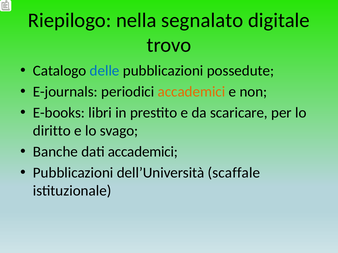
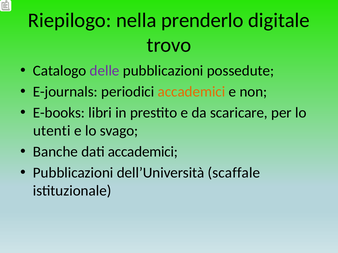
segnalato: segnalato -> prenderlo
delle colour: blue -> purple
diritto: diritto -> utenti
